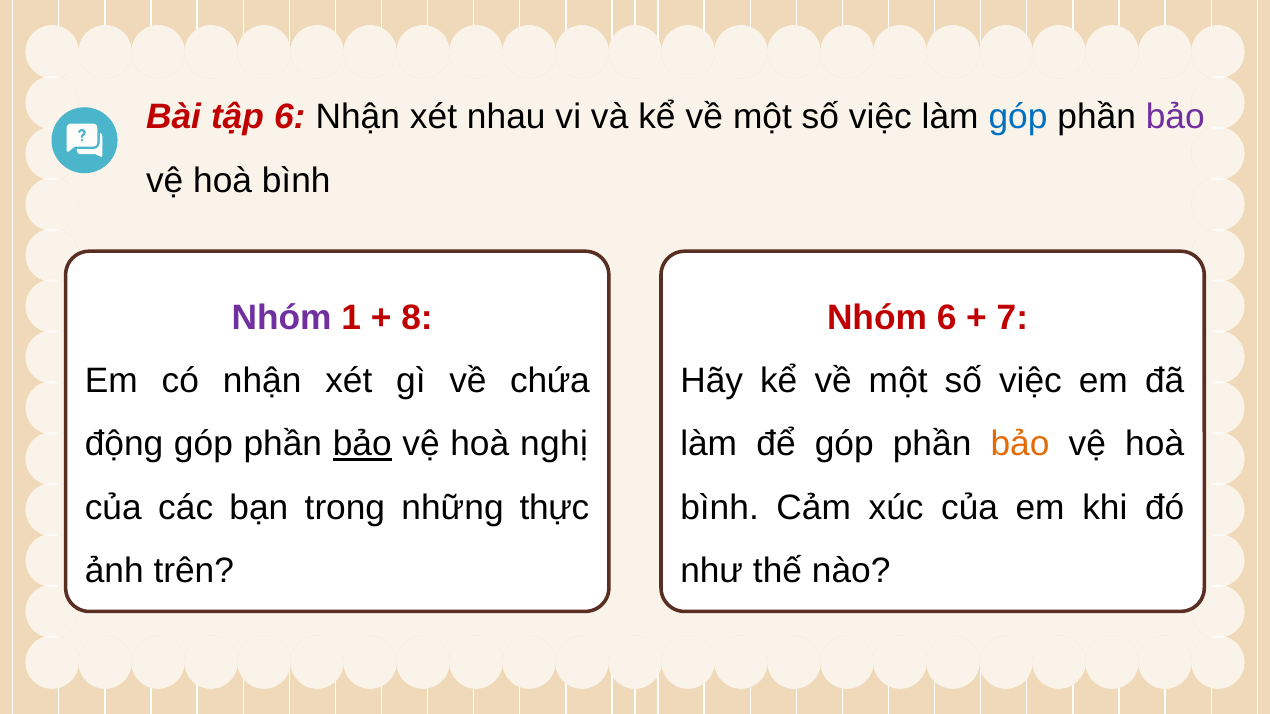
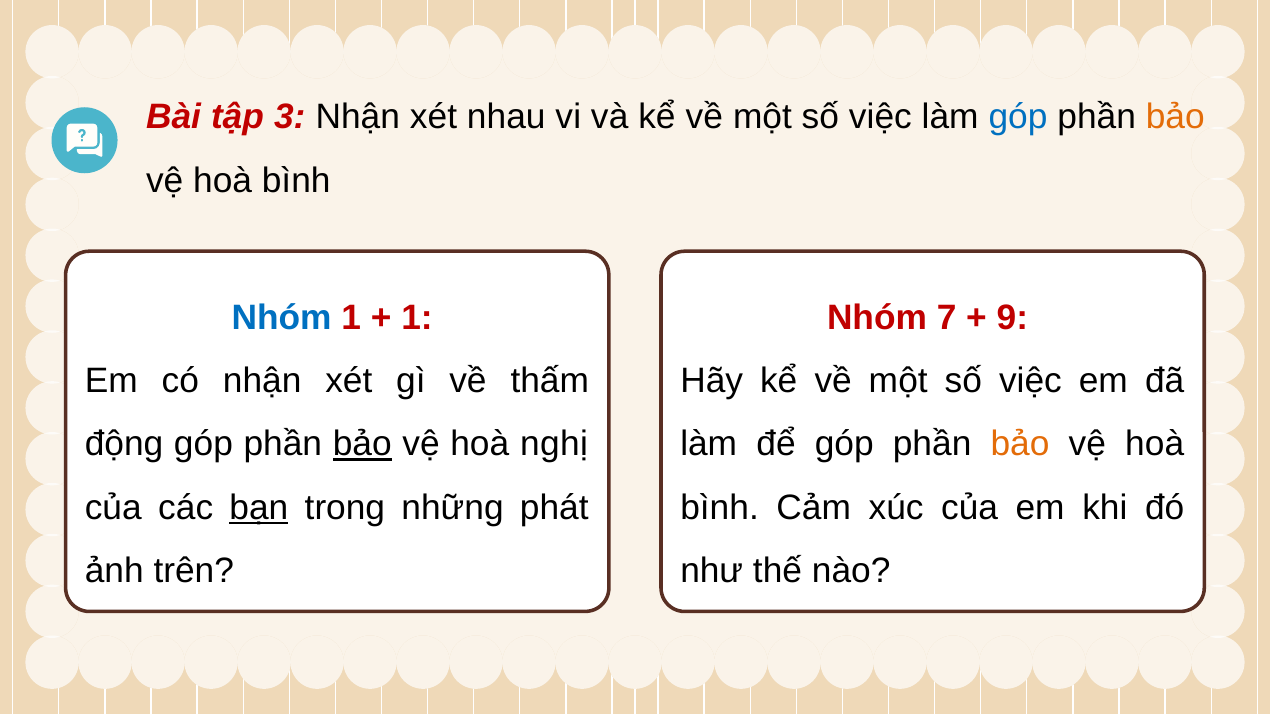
tập 6: 6 -> 3
bảo at (1175, 117) colour: purple -> orange
Nhóm at (282, 318) colour: purple -> blue
8 at (417, 318): 8 -> 1
Nhóm 6: 6 -> 7
7: 7 -> 9
chứa: chứa -> thấm
bạn underline: none -> present
thực: thực -> phát
